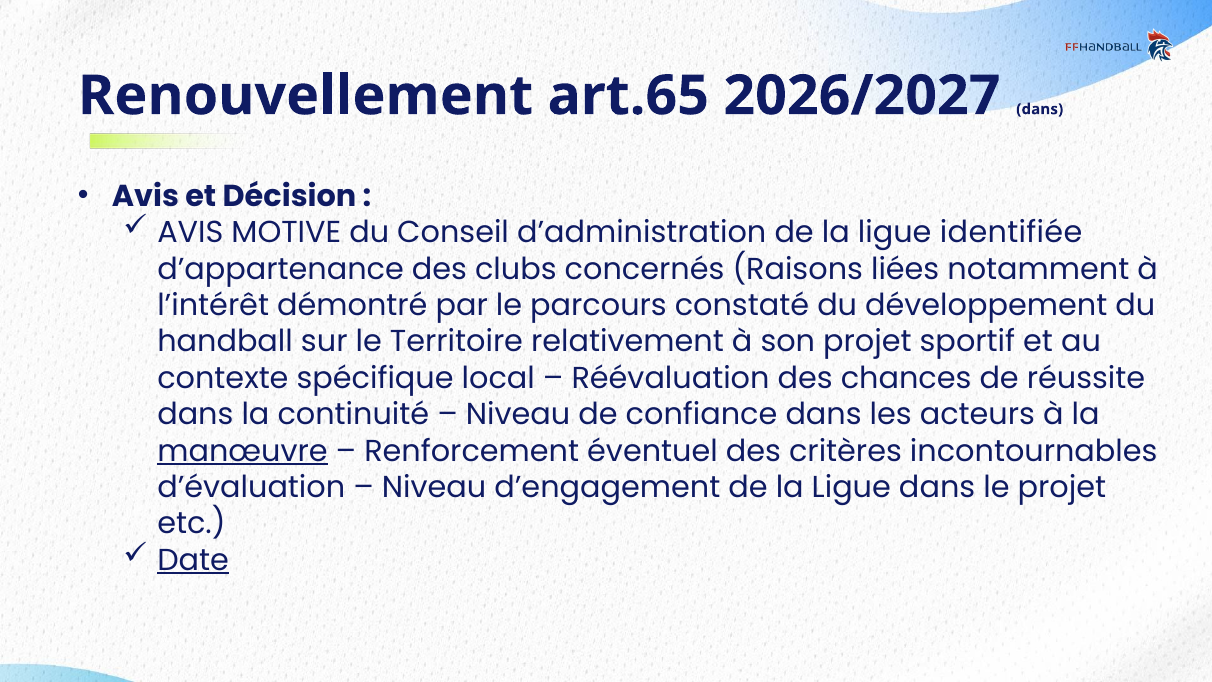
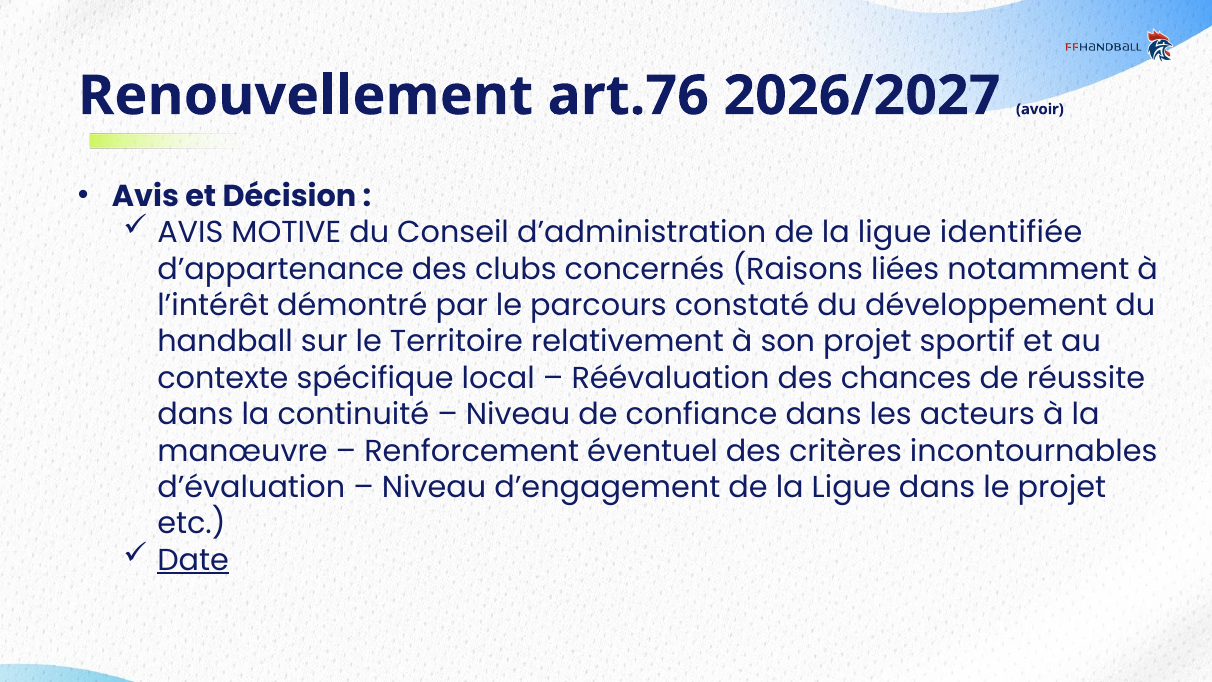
art.65: art.65 -> art.76
2026/2027 dans: dans -> avoir
manœuvre underline: present -> none
